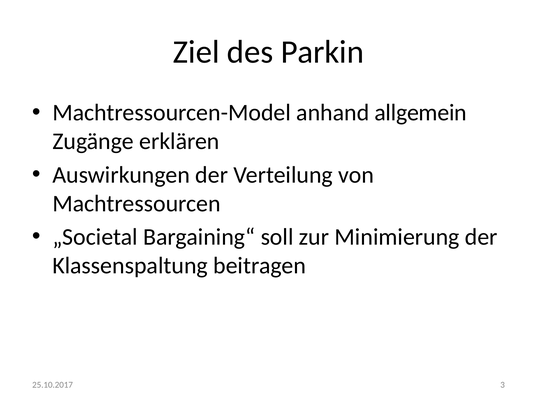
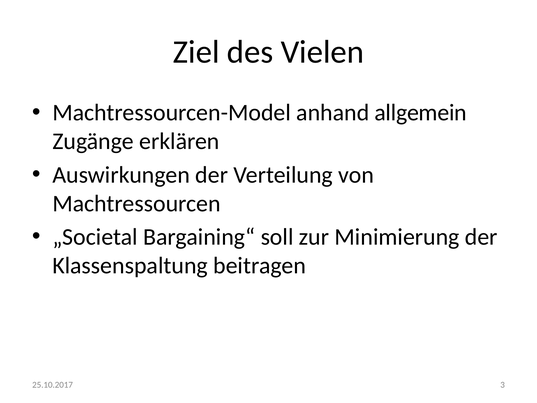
Parkin: Parkin -> Vielen
